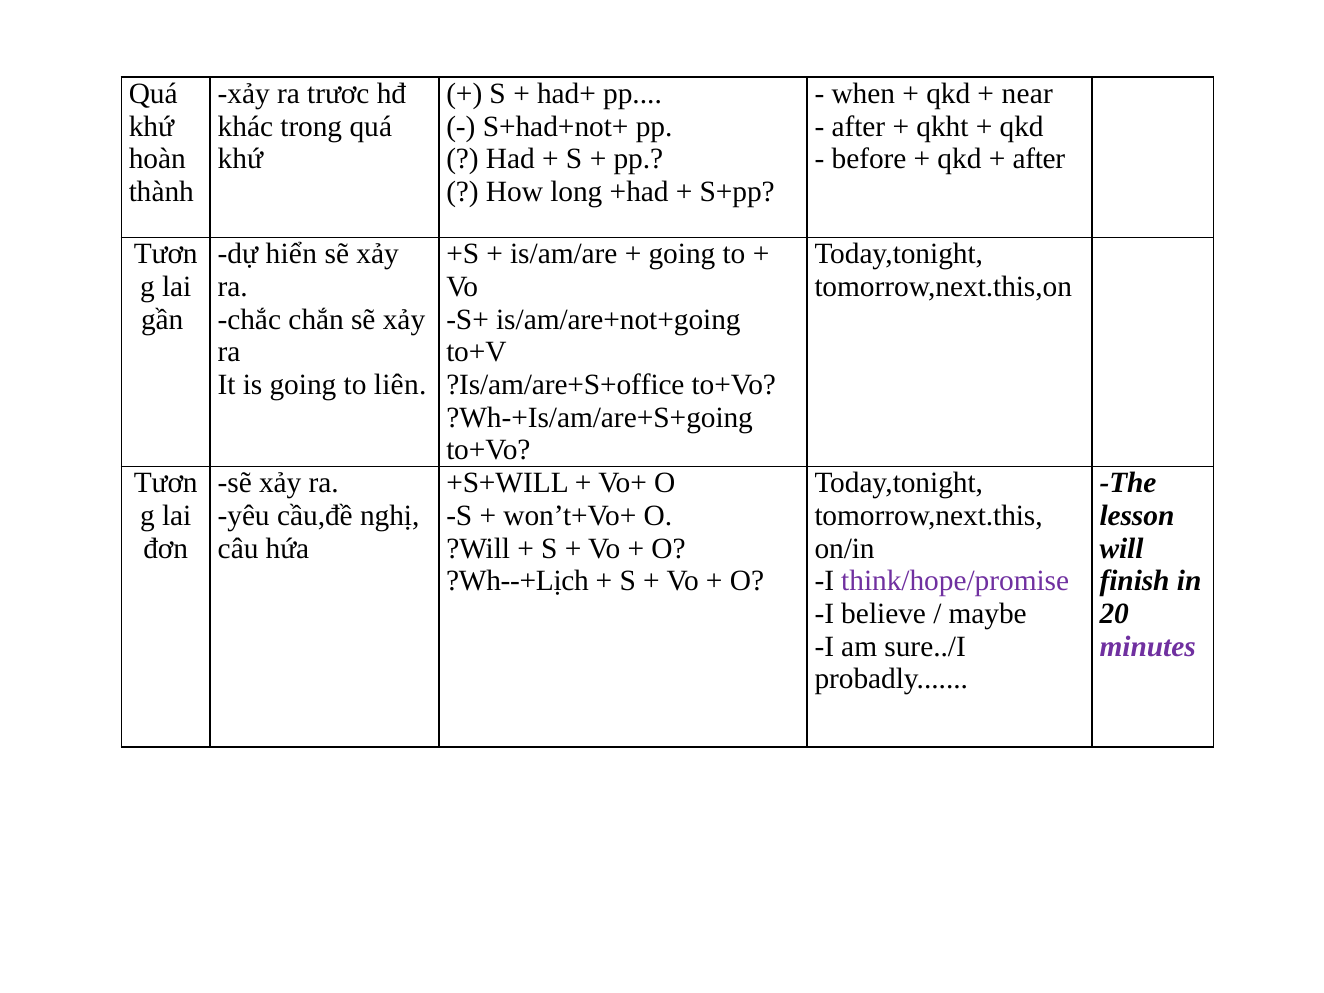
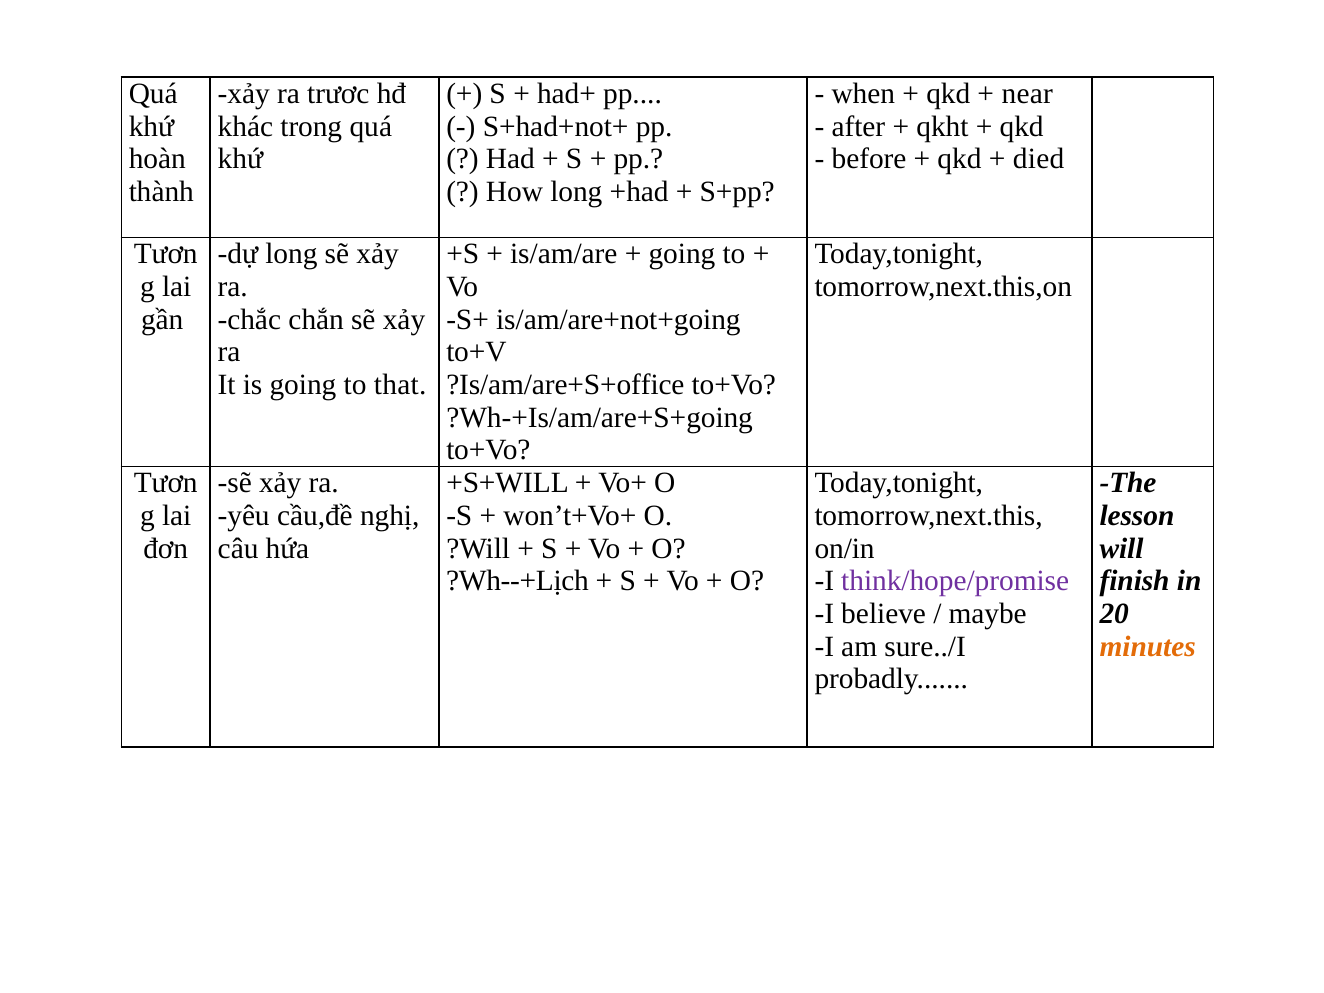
after at (1039, 159): after -> died
dự hiển: hiển -> long
liên: liên -> that
minutes colour: purple -> orange
